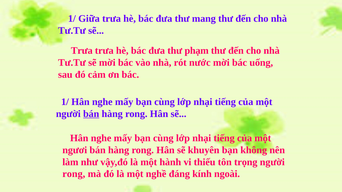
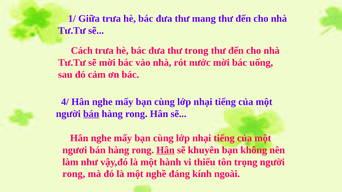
Trưa at (82, 51): Trưa -> Cách
phạm: phạm -> trong
1/ at (65, 102): 1/ -> 4/
Hân at (165, 150) underline: none -> present
